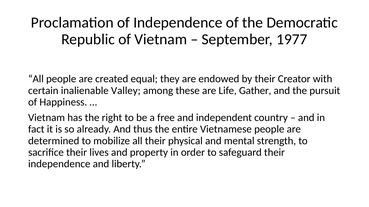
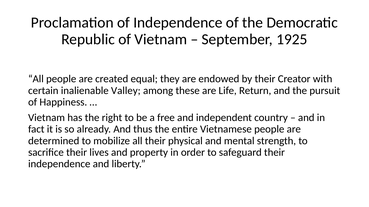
1977: 1977 -> 1925
Gather: Gather -> Return
